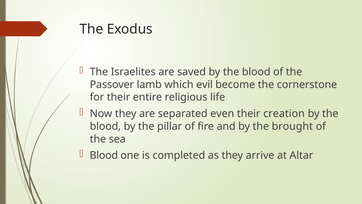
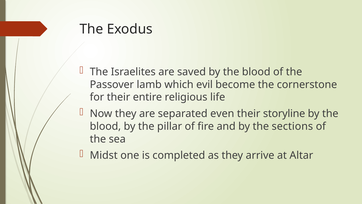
creation: creation -> storyline
brought: brought -> sections
Blood at (104, 155): Blood -> Midst
